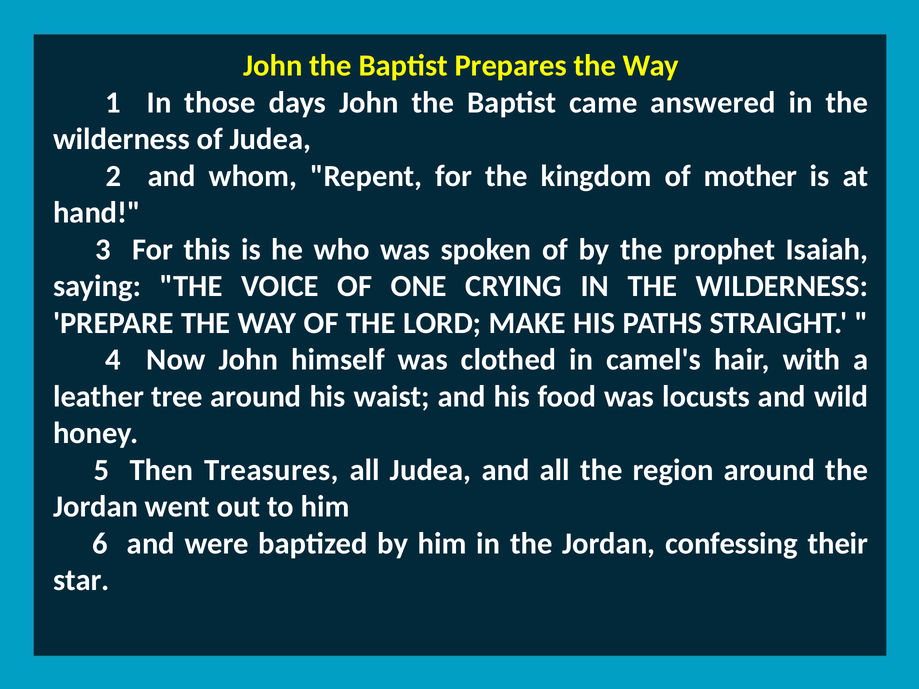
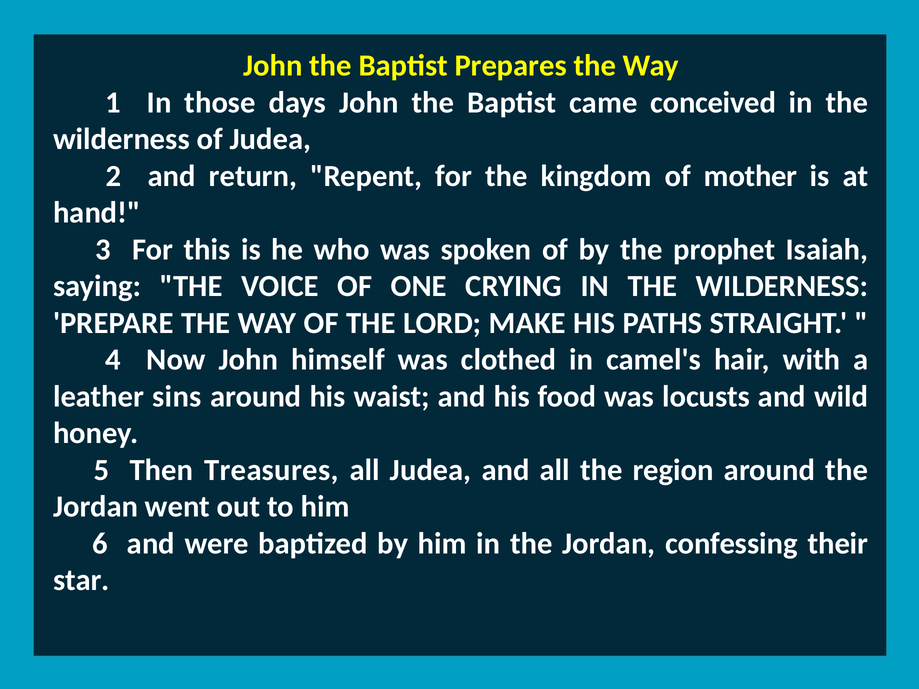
answered: answered -> conceived
whom: whom -> return
tree: tree -> sins
